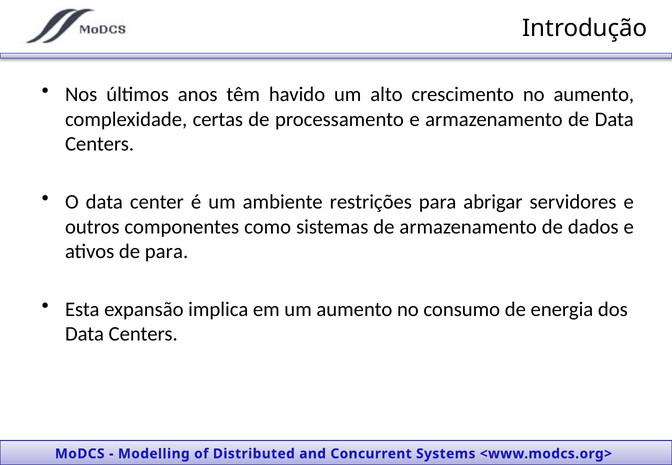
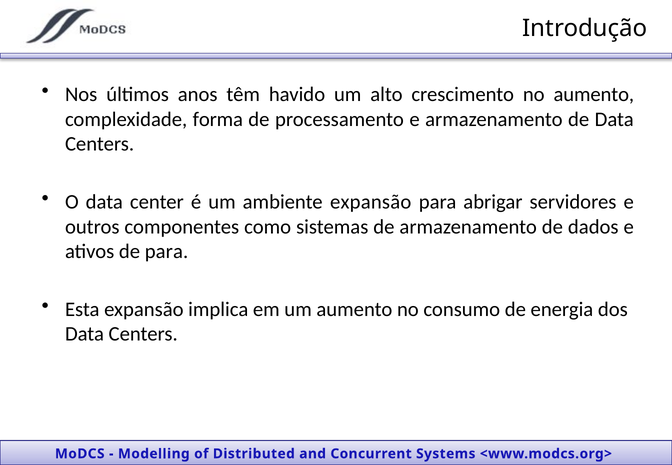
certas: certas -> forma
ambiente restrições: restrições -> expansão
